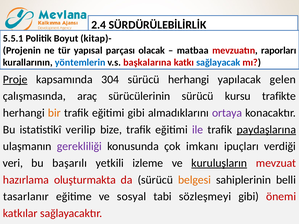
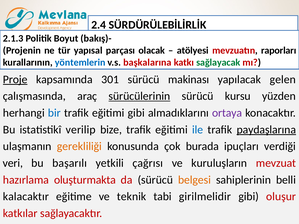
5.5.1: 5.5.1 -> 2.1.3
kitap)-: kitap)- -> bakış)-
matbaa: matbaa -> atölyesi
sağlayacak colour: blue -> green
304: 304 -> 301
sürücü herhangi: herhangi -> makinası
sürücülerinin underline: none -> present
trafikte: trafikte -> yüzden
bir colour: orange -> blue
ile colour: purple -> blue
gerekliliği colour: purple -> orange
imkanı: imkanı -> burada
izleme: izleme -> çağrısı
kuruluşların underline: present -> none
tasarlanır: tasarlanır -> kalacaktır
sosyal: sosyal -> teknik
sözleşmeyi: sözleşmeyi -> girilmelidir
önemi: önemi -> oluşur
